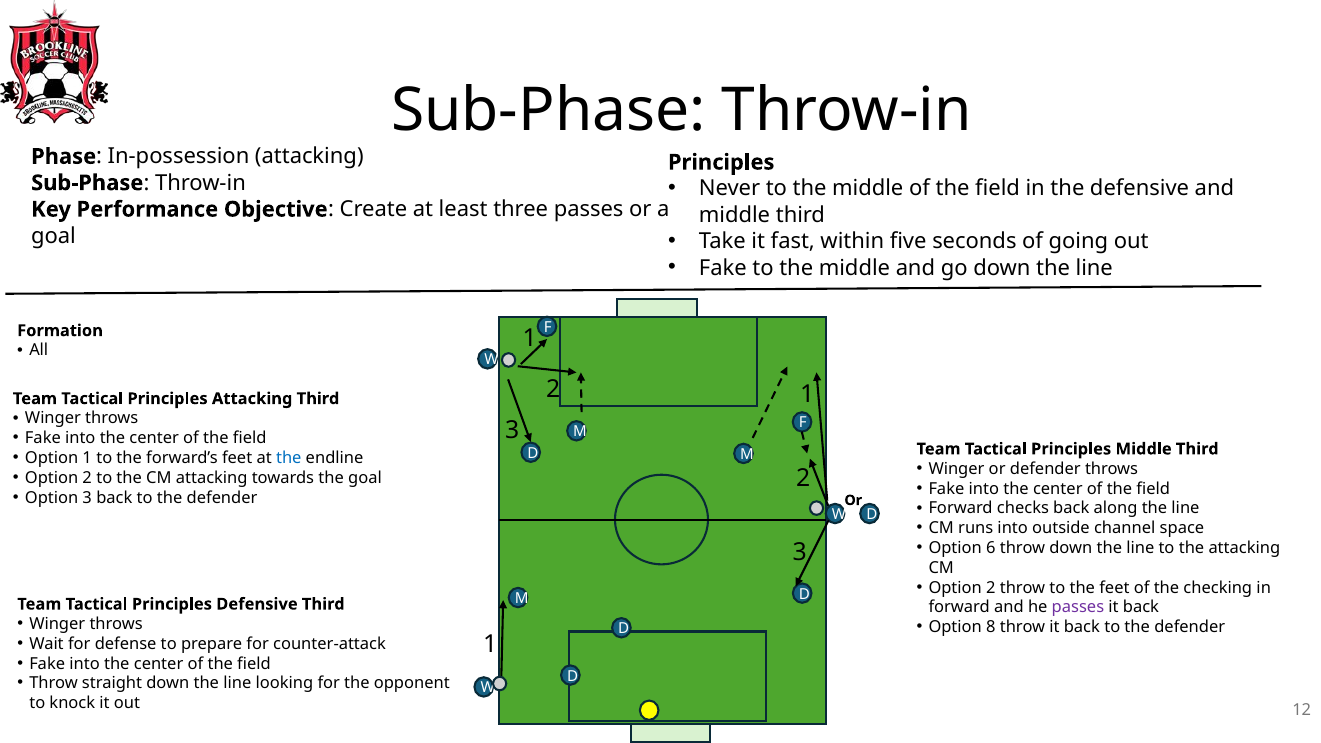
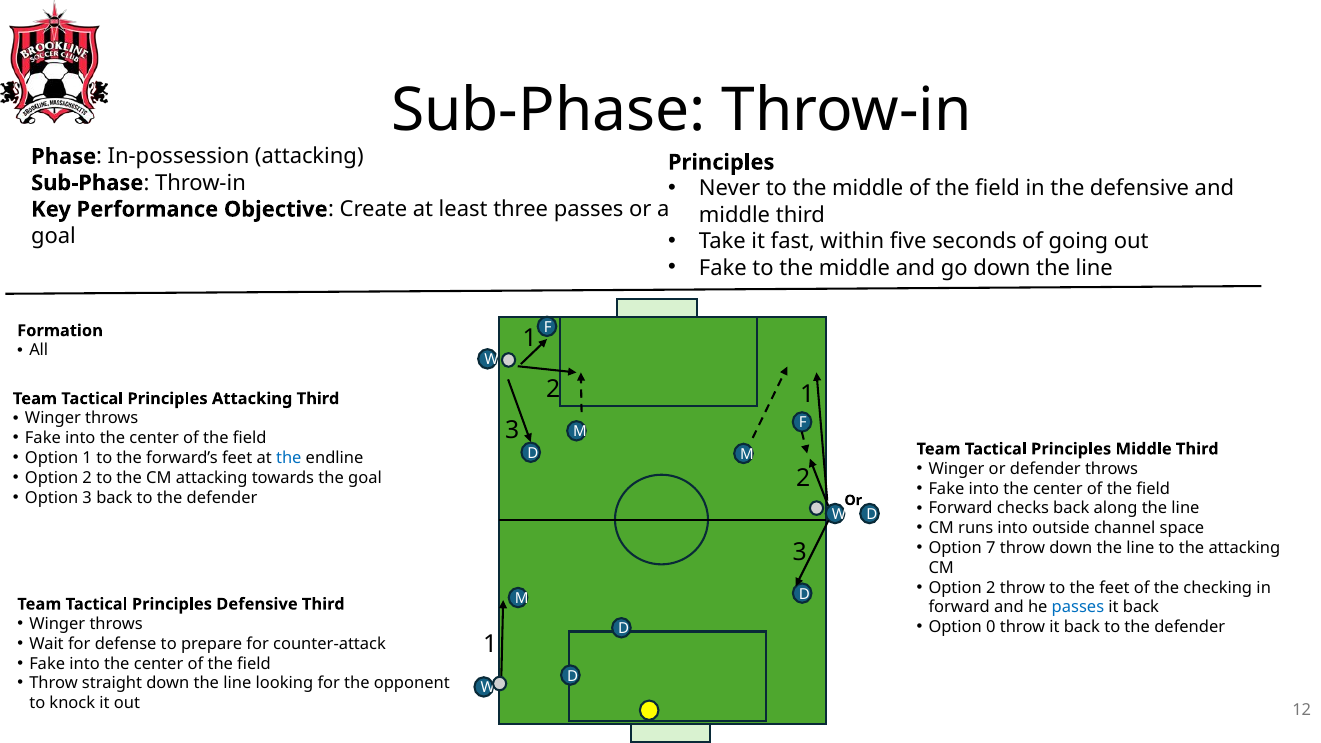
6: 6 -> 7
passes at (1078, 608) colour: purple -> blue
8: 8 -> 0
